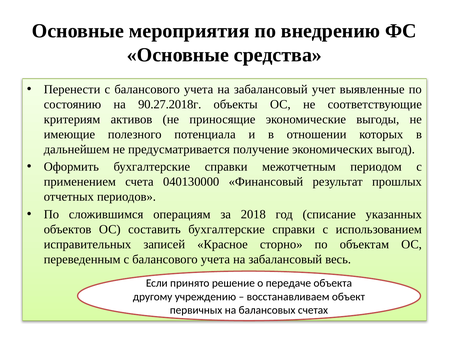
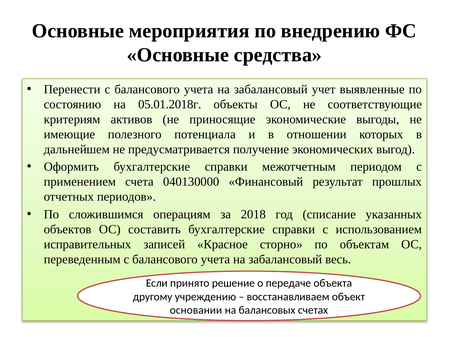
90.27.2018г: 90.27.2018г -> 05.01.2018г
первичных: первичных -> основании
